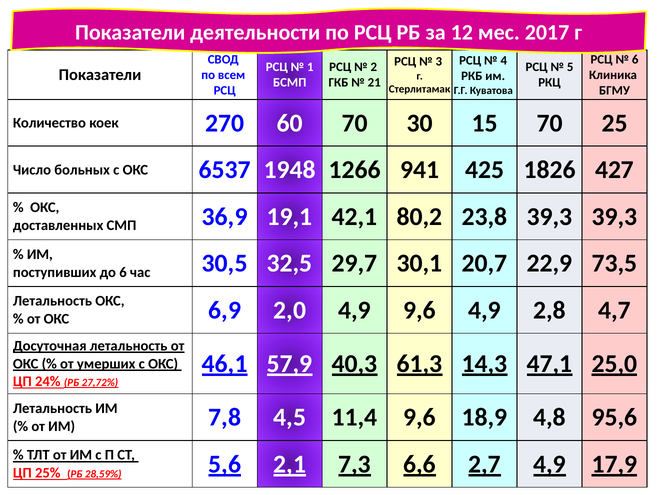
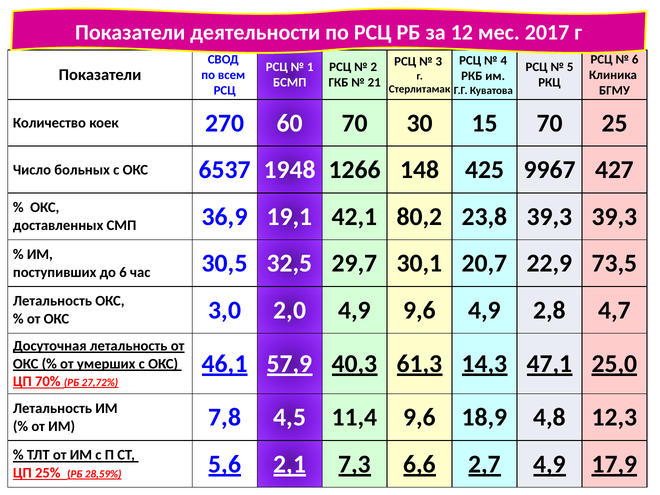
941: 941 -> 148
1826: 1826 -> 9967
6,9: 6,9 -> 3,0
24%: 24% -> 70%
95,6: 95,6 -> 12,3
